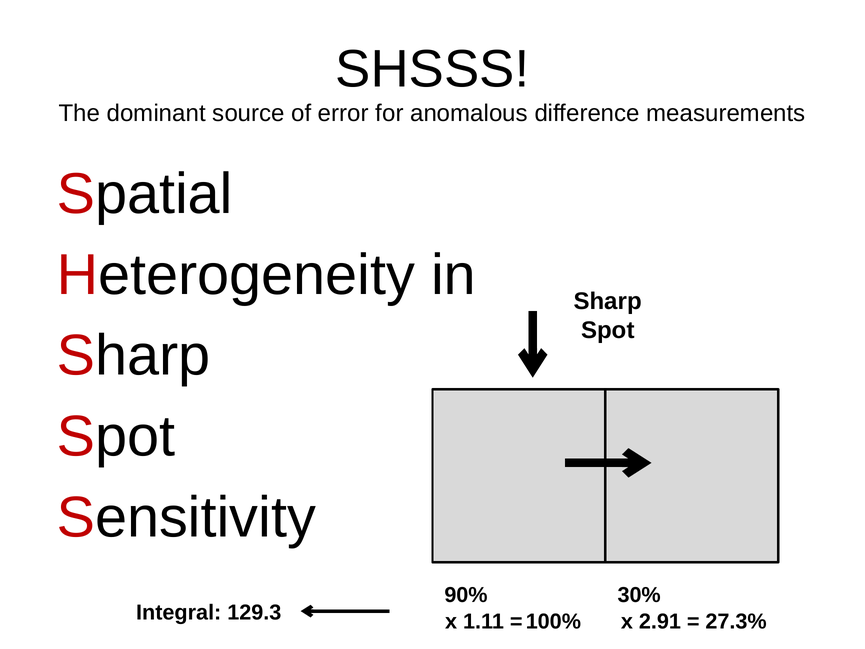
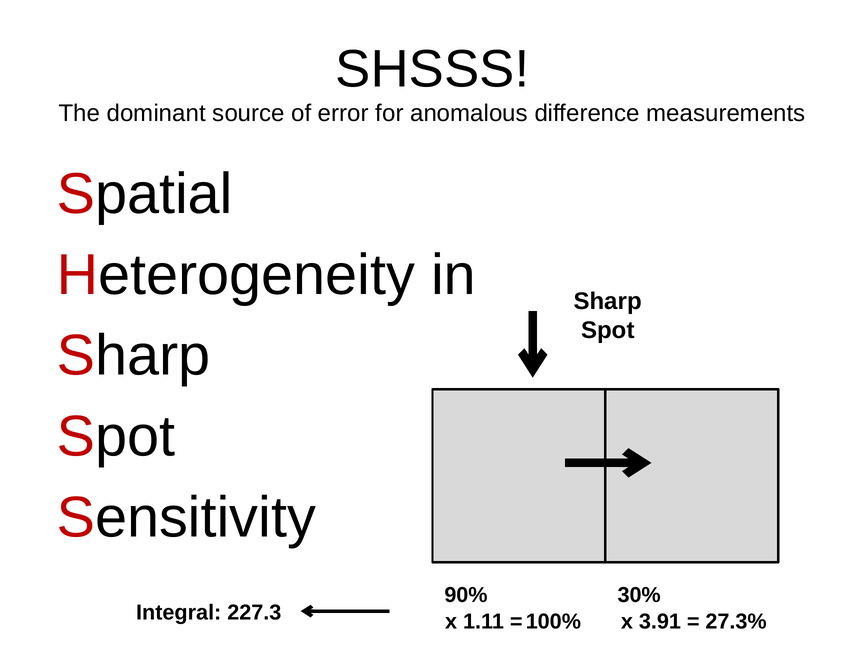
129.3: 129.3 -> 227.3
2.91: 2.91 -> 3.91
